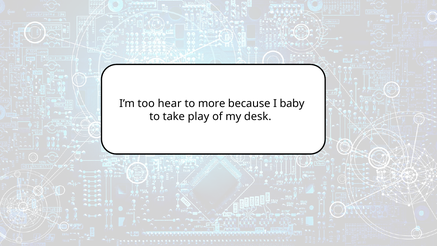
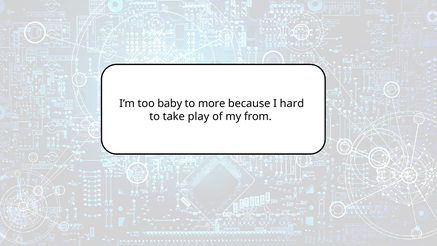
hear: hear -> baby
baby: baby -> hard
desk: desk -> from
